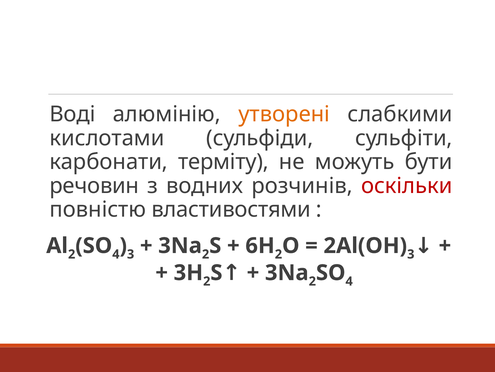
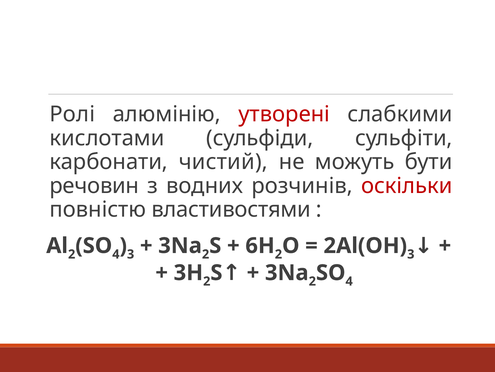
Воді: Воді -> Ролі
утворені colour: orange -> red
терміту: терміту -> чистий
